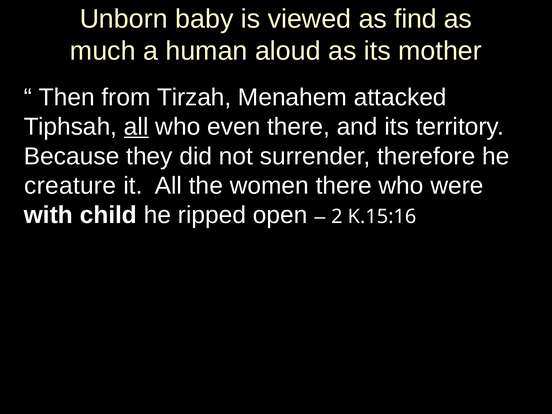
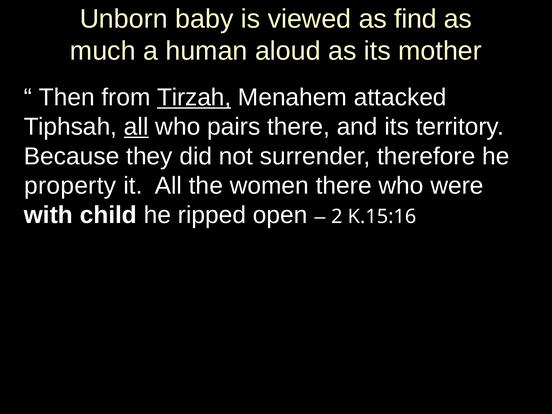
Tirzah underline: none -> present
even: even -> pairs
creature: creature -> property
